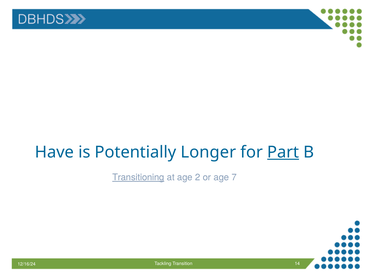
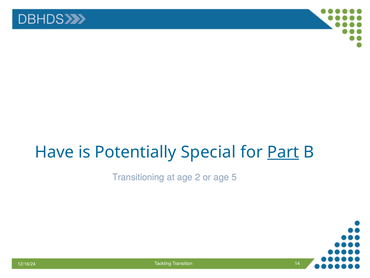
Longer: Longer -> Special
Transitioning underline: present -> none
7: 7 -> 5
